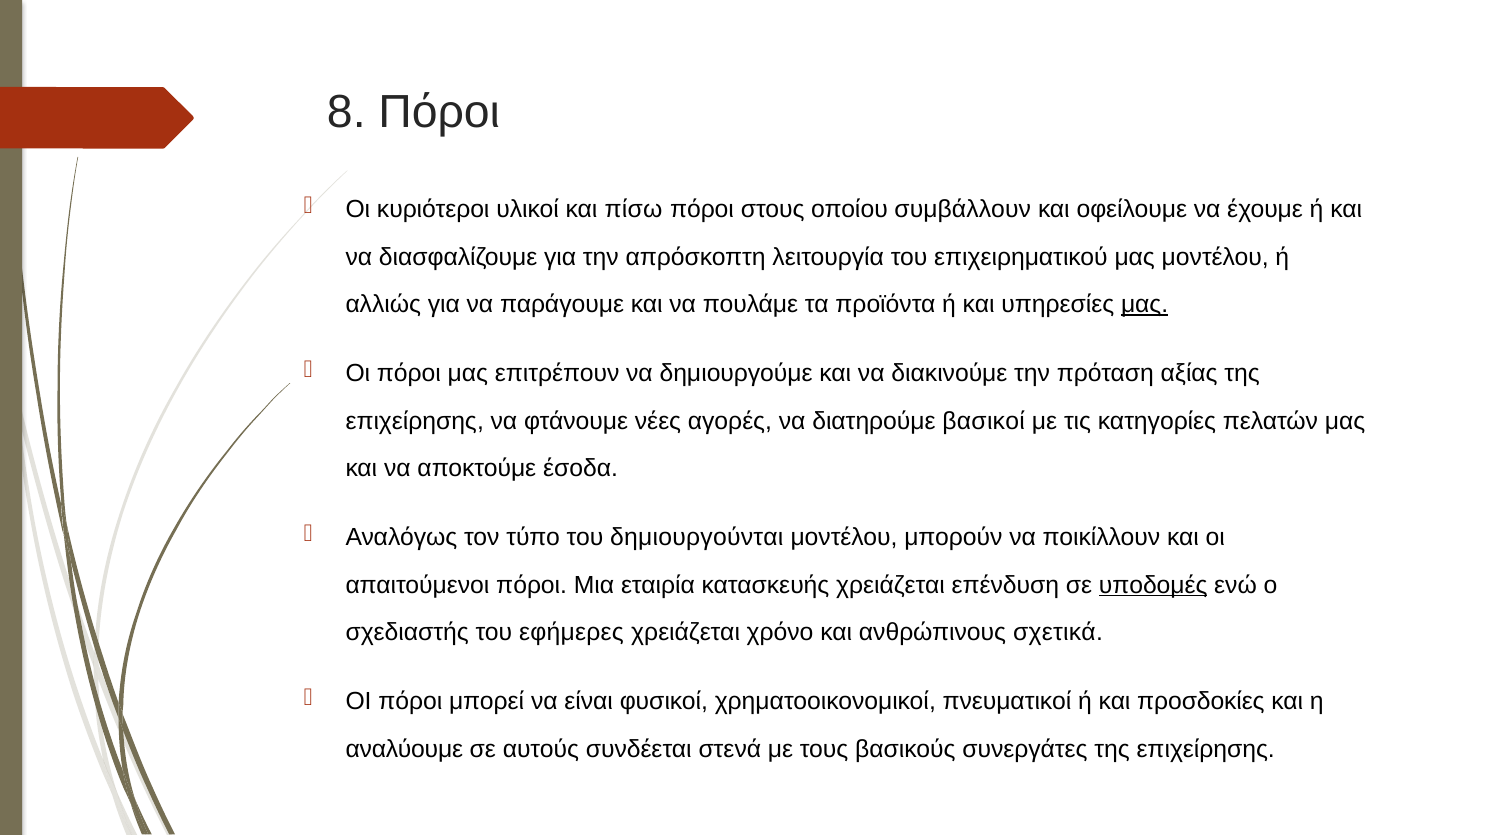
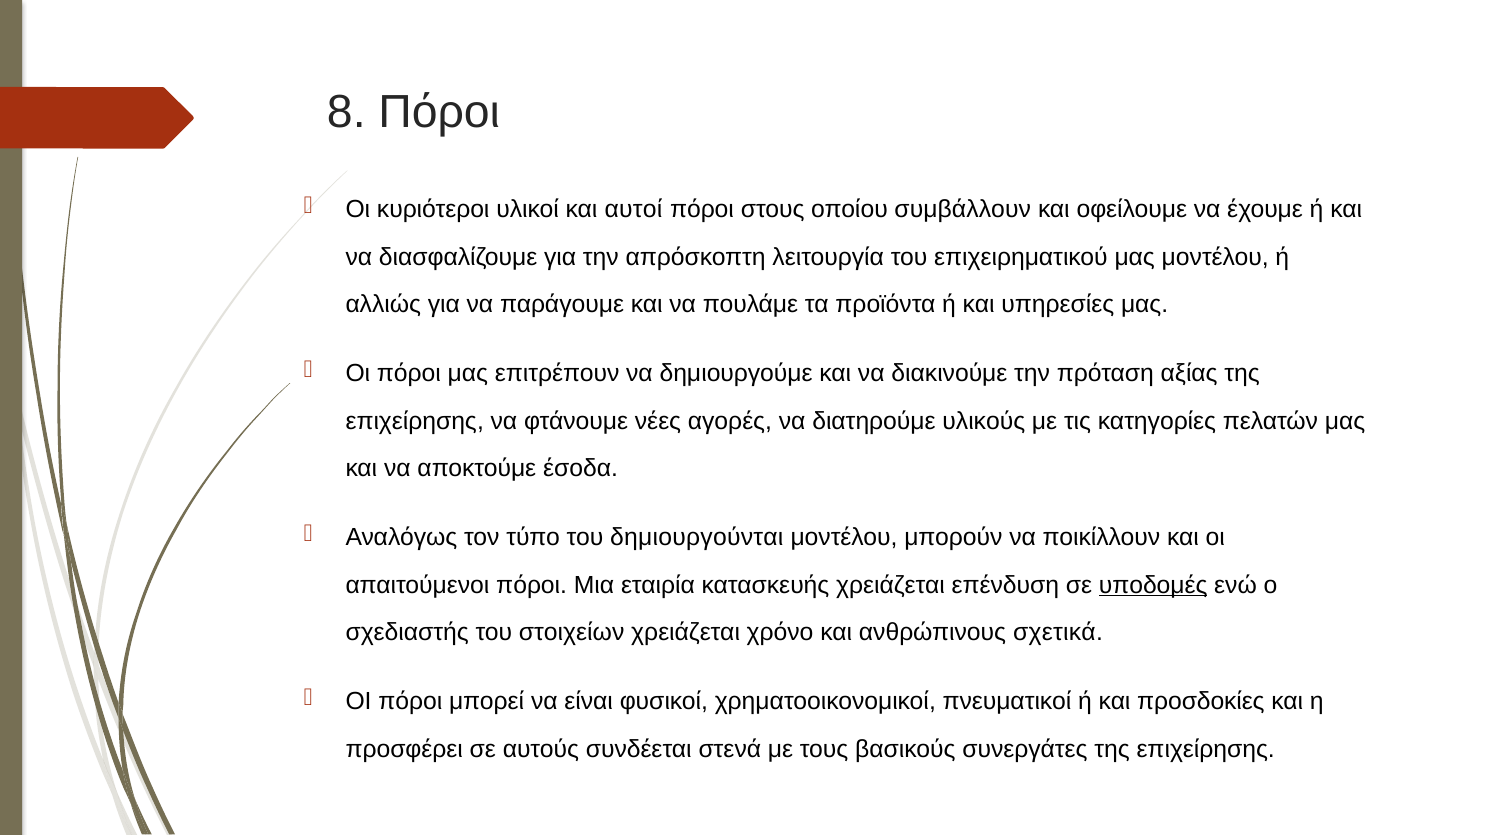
πίσω: πίσω -> αυτοί
μας at (1145, 304) underline: present -> none
βασικοί: βασικοί -> υλικούς
εφήμερες: εφήμερες -> στοιχείων
αναλύουμε: αναλύουμε -> προσφέρει
